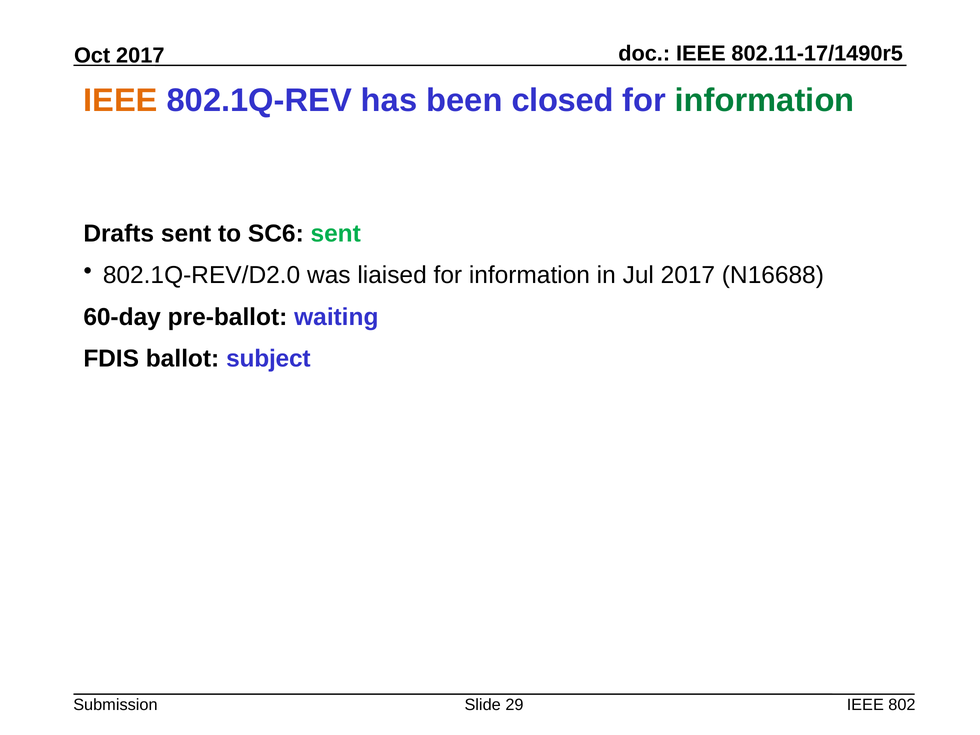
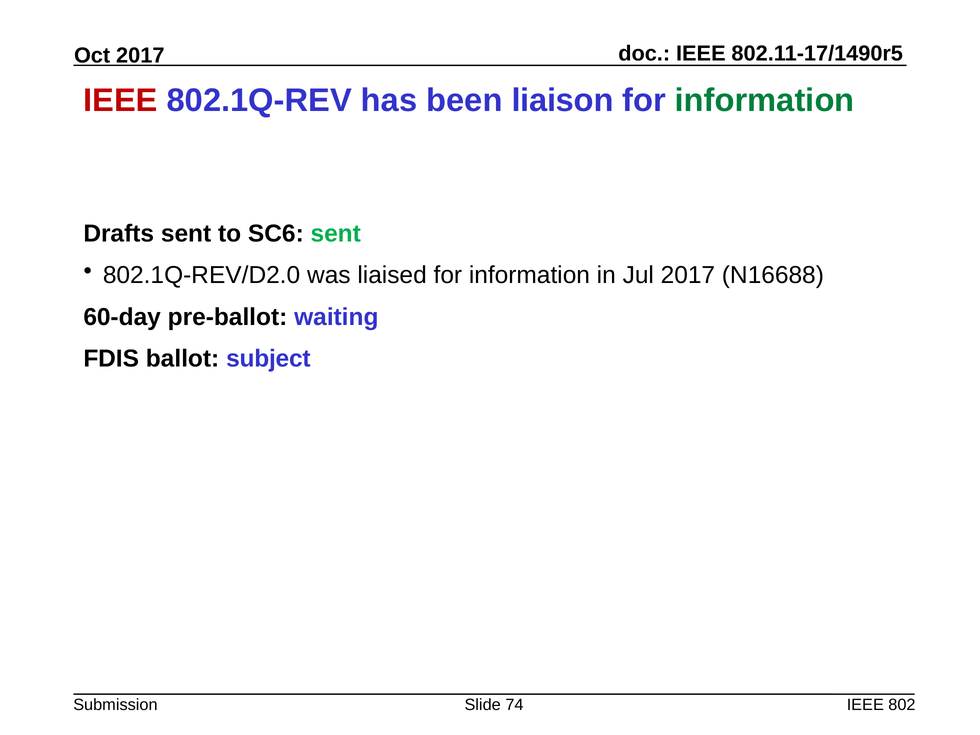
IEEE at (121, 100) colour: orange -> red
closed: closed -> liaison
29: 29 -> 74
